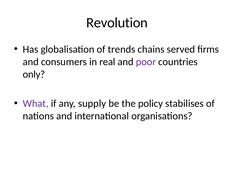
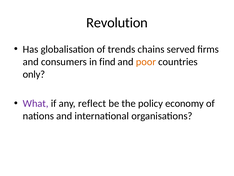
real: real -> find
poor colour: purple -> orange
supply: supply -> reflect
stabilises: stabilises -> economy
